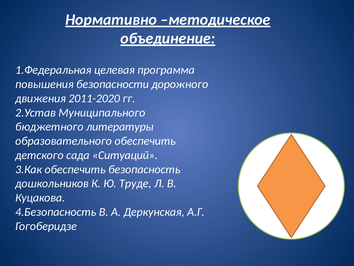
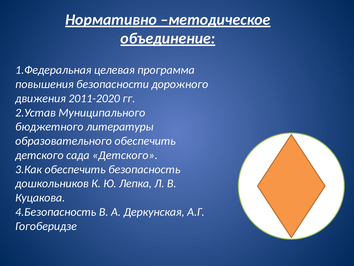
сада Ситуаций: Ситуаций -> Детского
Труде: Труде -> Лепка
